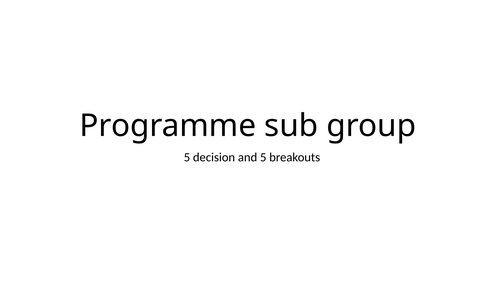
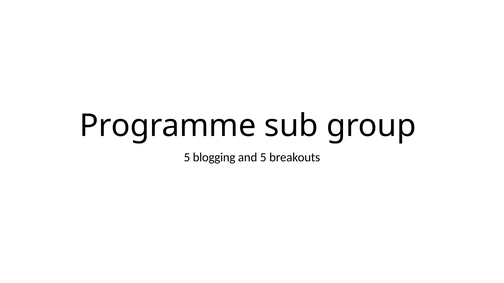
decision: decision -> blogging
